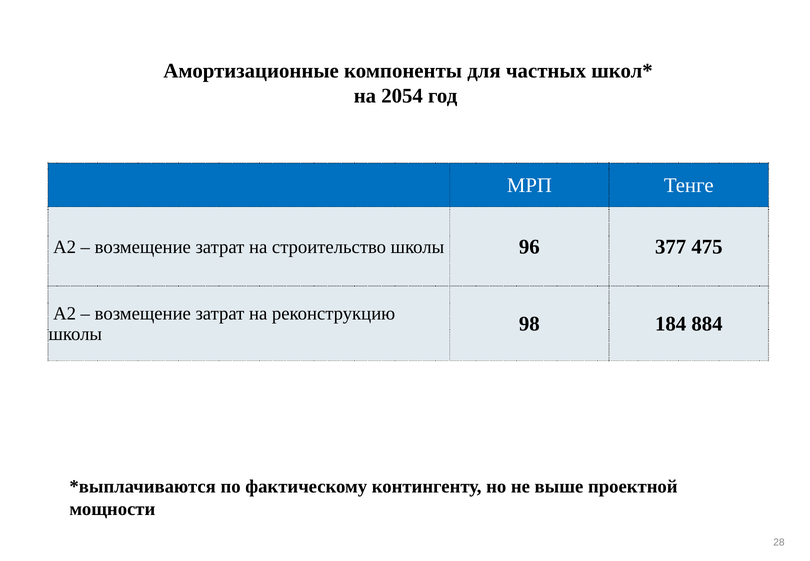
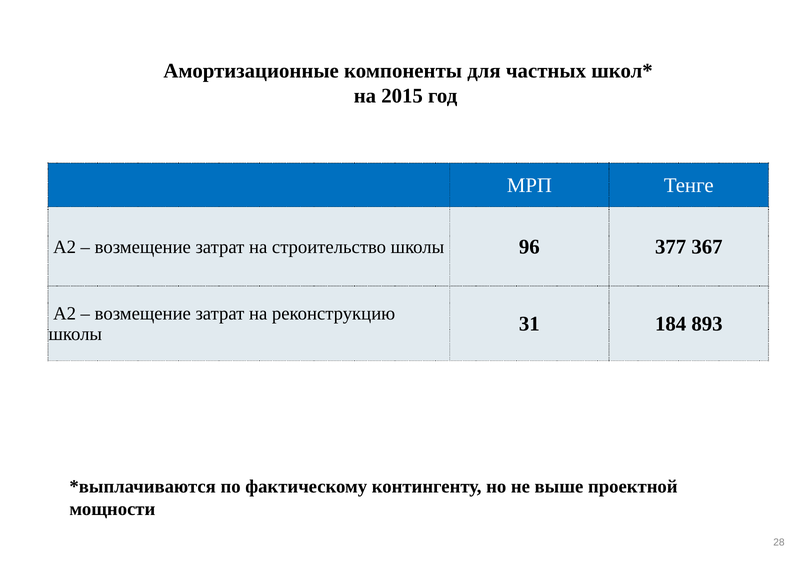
2054: 2054 -> 2015
475: 475 -> 367
98: 98 -> 31
884: 884 -> 893
